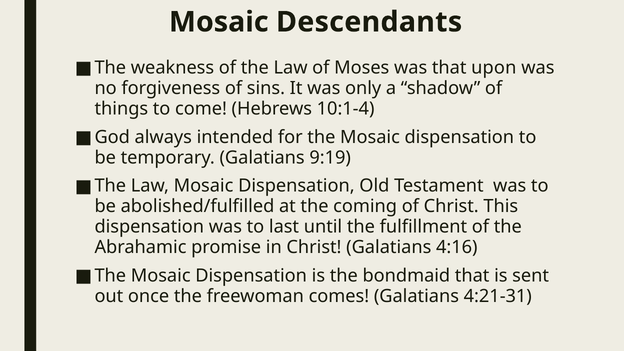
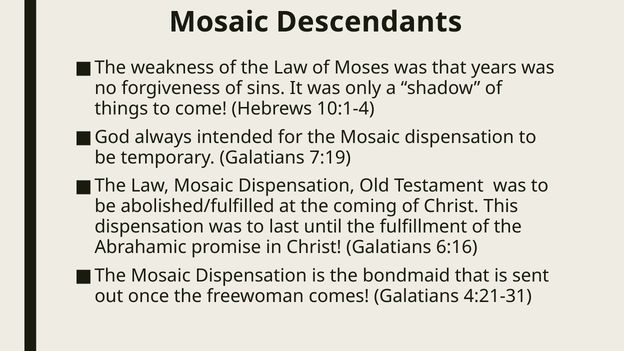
upon: upon -> years
9:19: 9:19 -> 7:19
4:16: 4:16 -> 6:16
